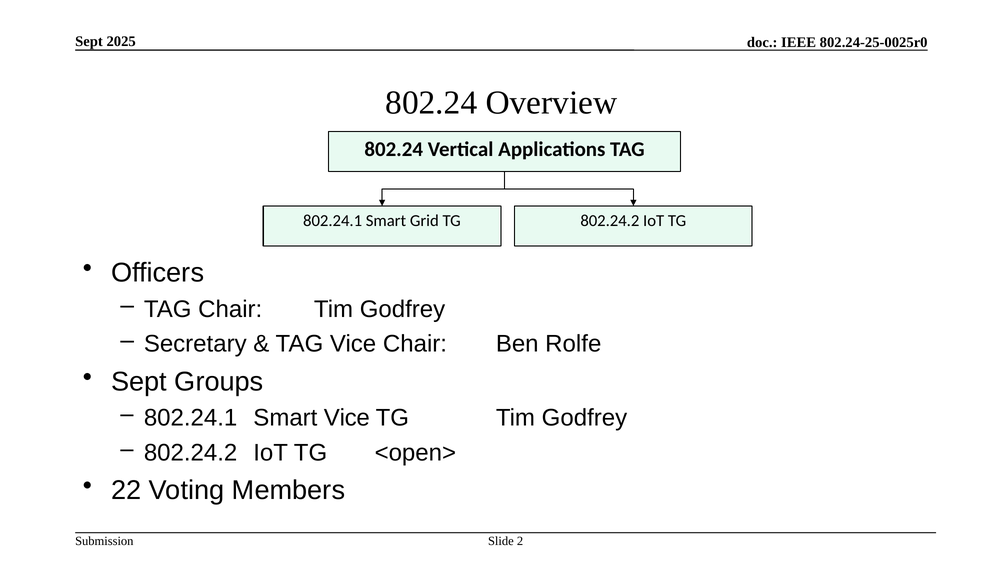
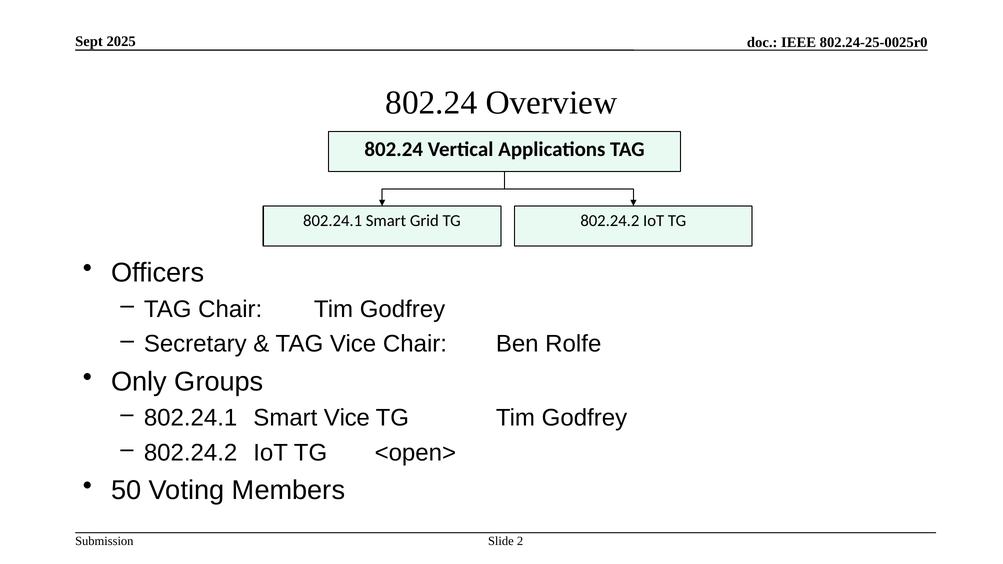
Sept at (139, 382): Sept -> Only
22: 22 -> 50
